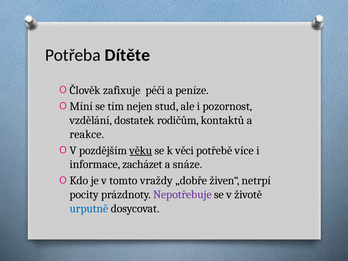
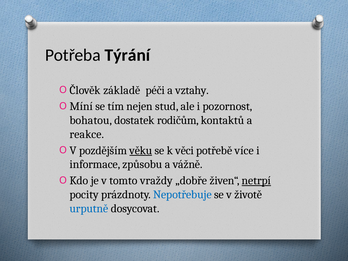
Dítěte: Dítěte -> Týrání
zafixuje: zafixuje -> základě
peníze: peníze -> vztahy
vzdělání: vzdělání -> bohatou
zacházet: zacházet -> způsobu
snáze: snáze -> vážně
netrpí underline: none -> present
Nepotřebuje colour: purple -> blue
